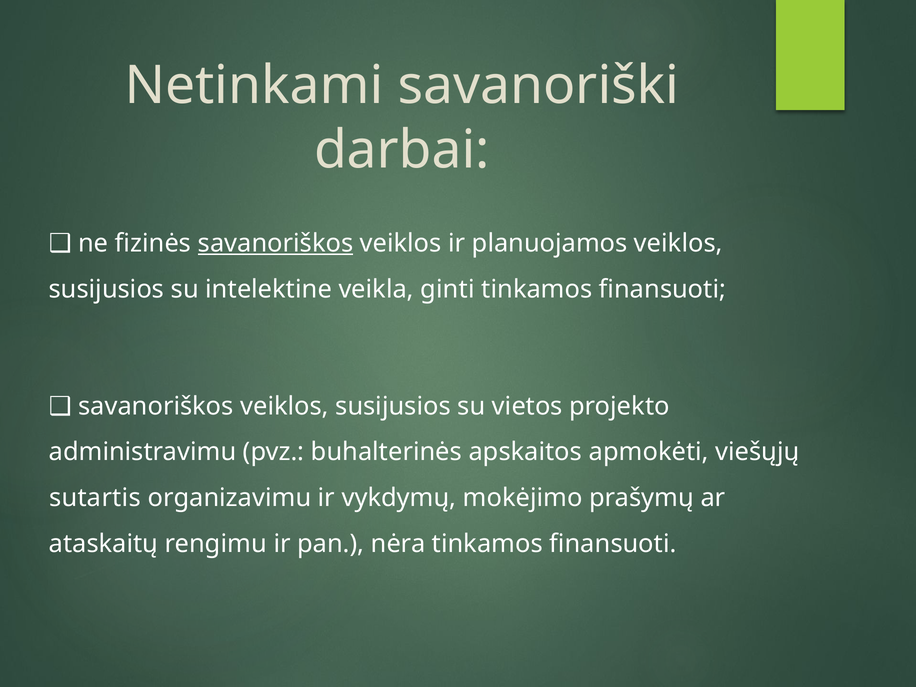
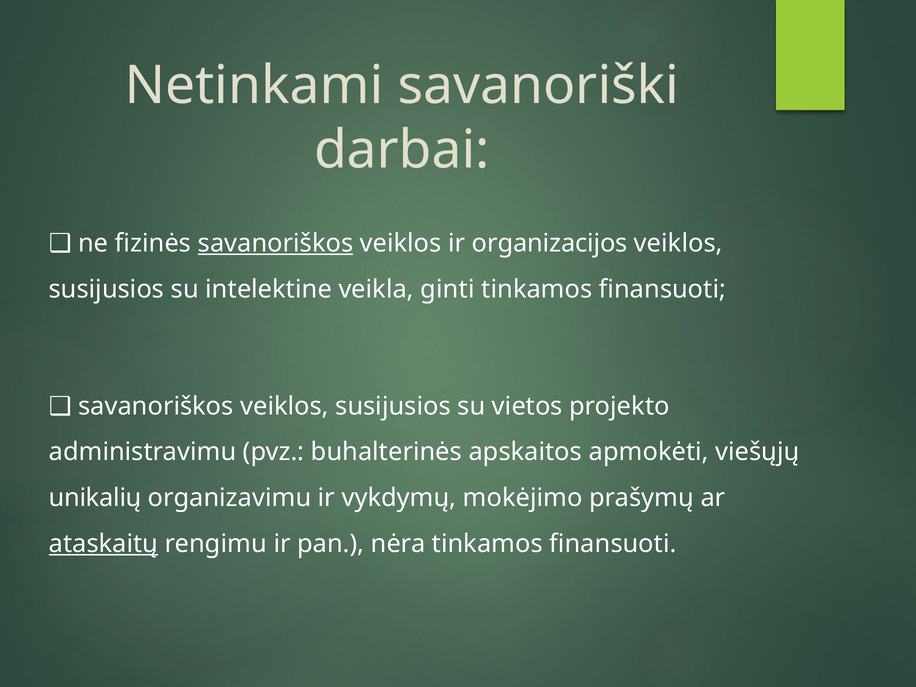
planuojamos: planuojamos -> organizacijos
sutartis: sutartis -> unikalių
ataskaitų underline: none -> present
